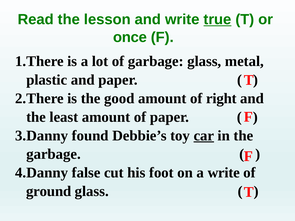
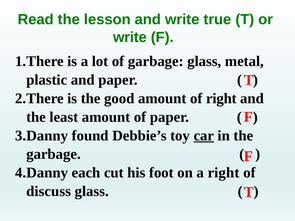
true underline: present -> none
once at (130, 37): once -> write
false: false -> each
a write: write -> right
ground: ground -> discuss
